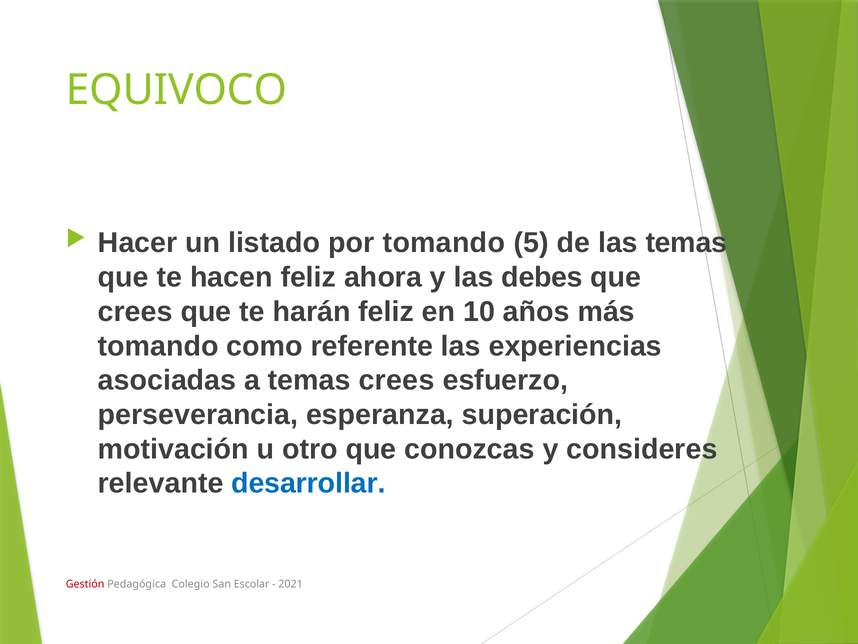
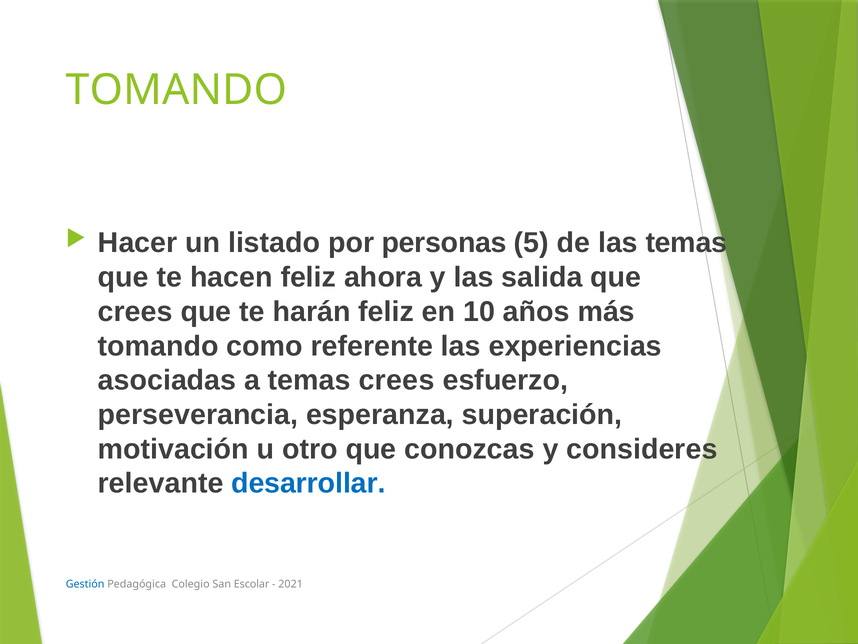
EQUIVOCO at (177, 90): EQUIVOCO -> TOMANDO
por tomando: tomando -> personas
debes: debes -> salida
Gestión colour: red -> blue
